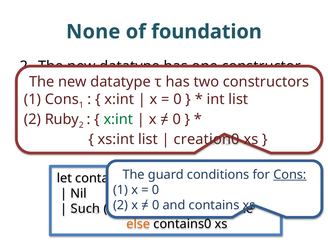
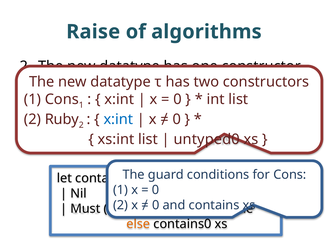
None: None -> Raise
foundation: foundation -> algorithms
x:int at (118, 119) colour: green -> blue
creation0: creation0 -> untyped0
Cons at (290, 175) underline: present -> none
Such: Such -> Must
